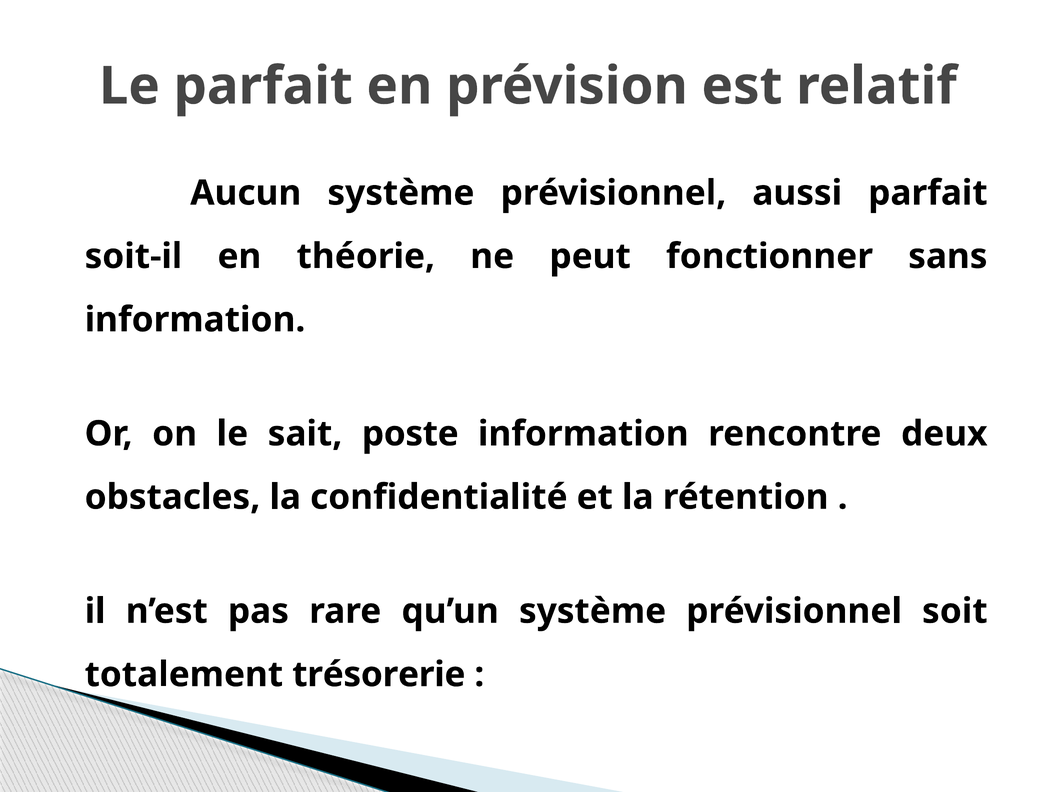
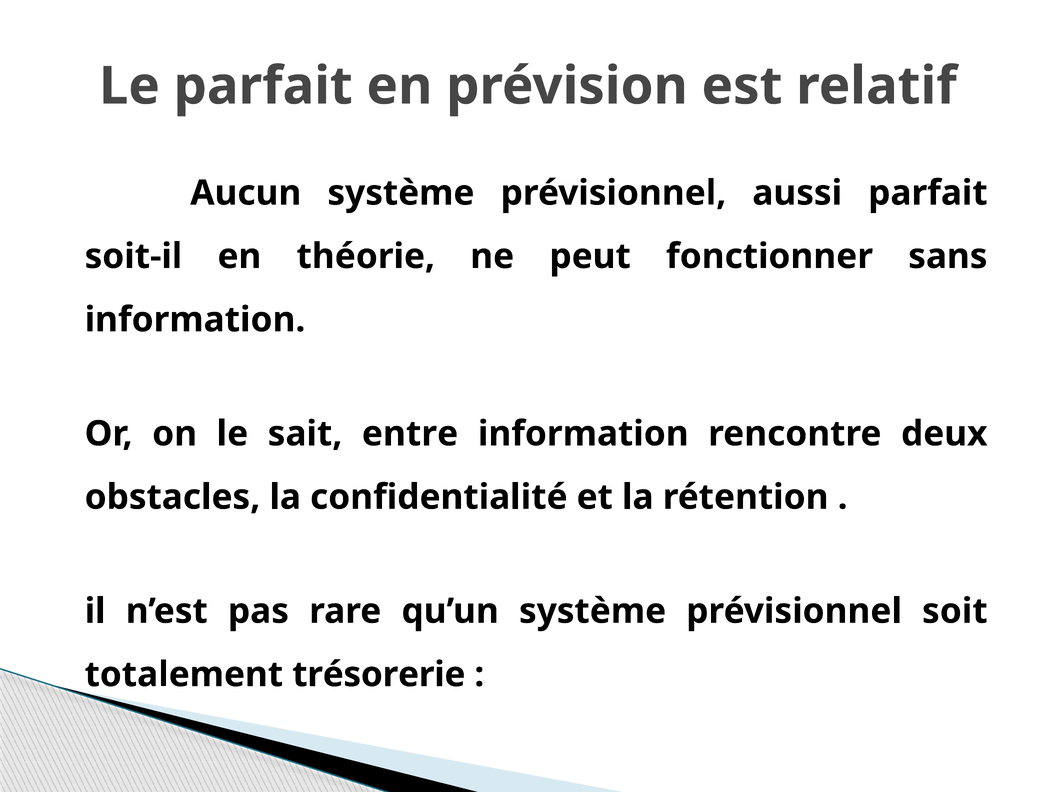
poste: poste -> entre
